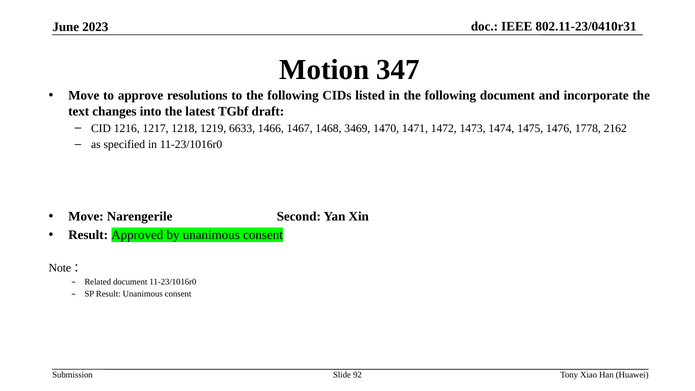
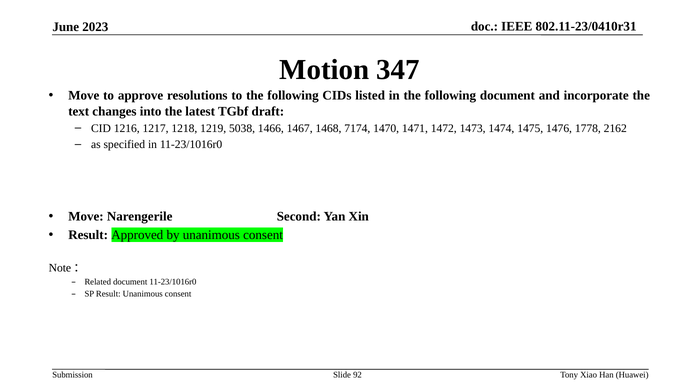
6633: 6633 -> 5038
3469: 3469 -> 7174
